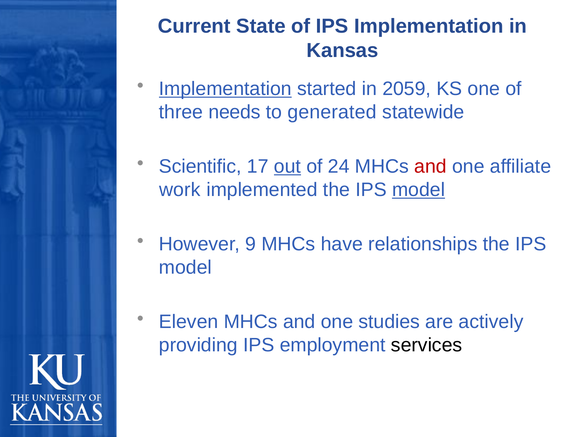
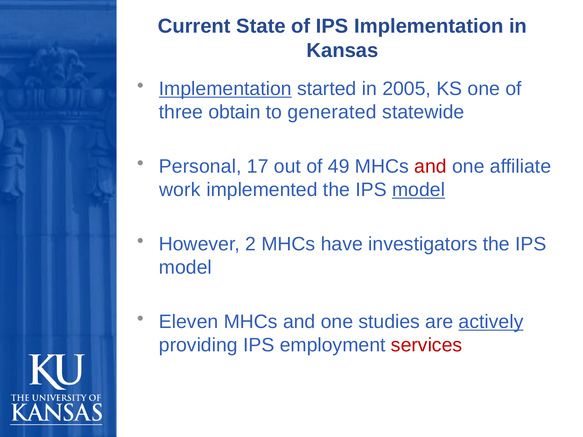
2059: 2059 -> 2005
needs: needs -> obtain
Scientific: Scientific -> Personal
out underline: present -> none
24: 24 -> 49
9: 9 -> 2
relationships: relationships -> investigators
actively underline: none -> present
services colour: black -> red
